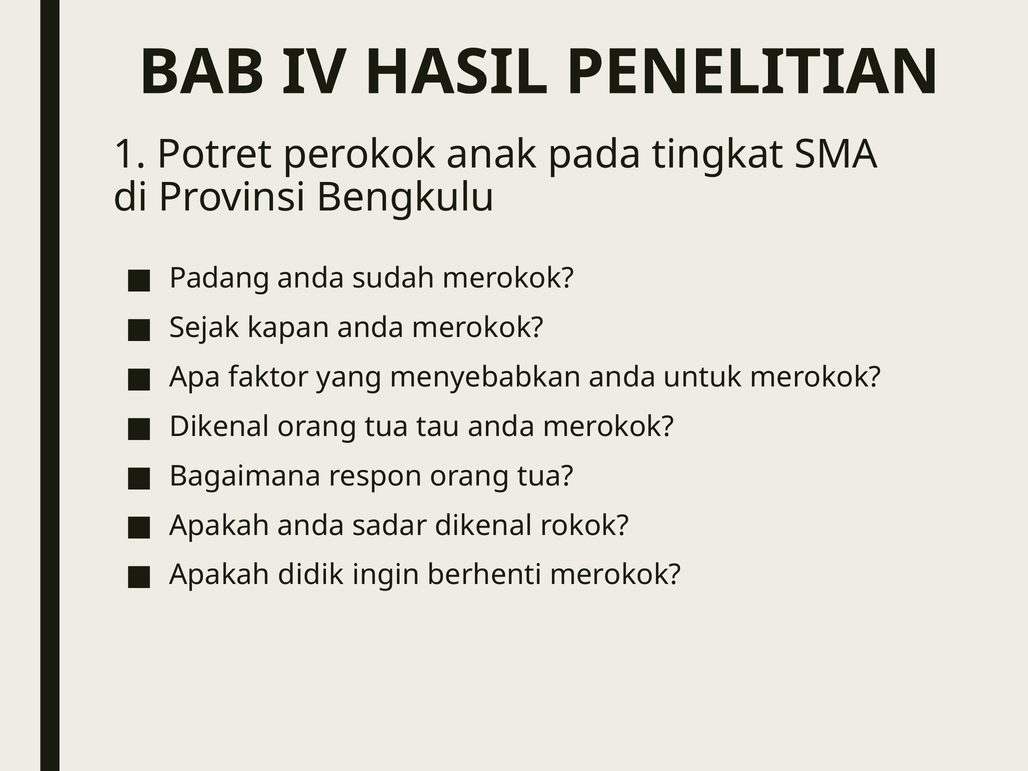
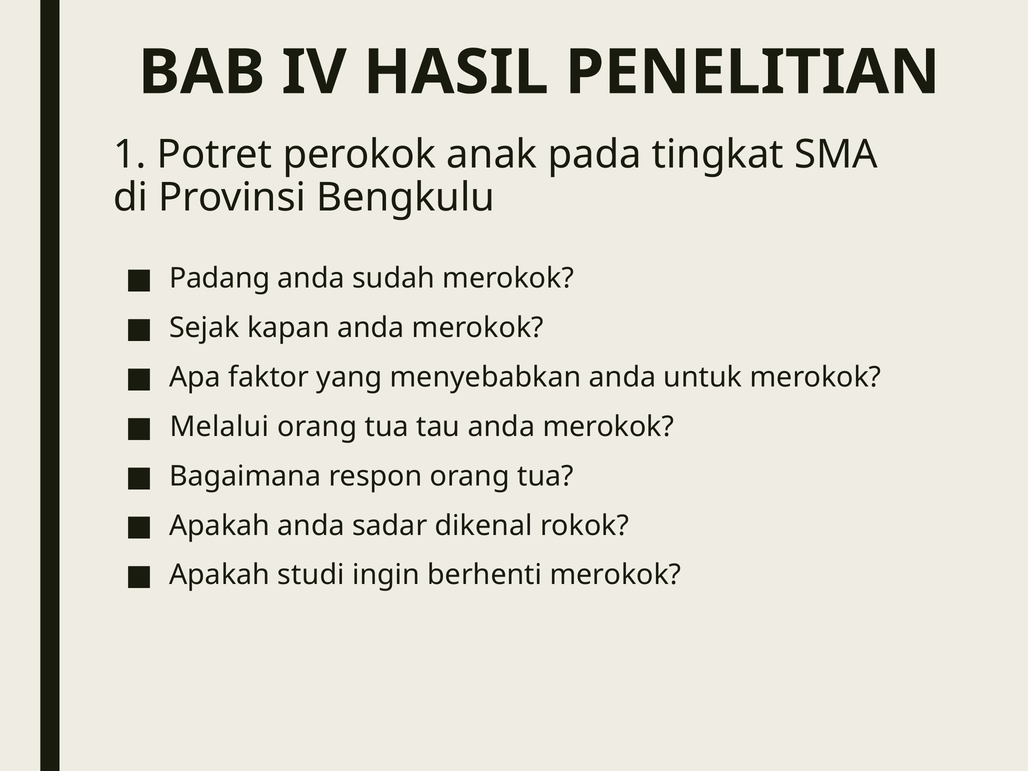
Dikenal at (219, 427): Dikenal -> Melalui
didik: didik -> studi
